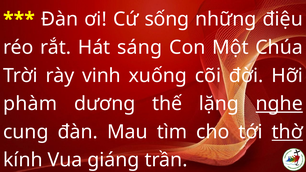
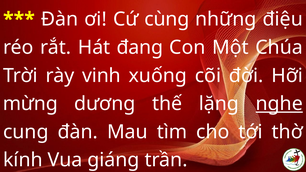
sống: sống -> cùng
sáng: sáng -> đang
phàm: phàm -> mừng
thờ underline: present -> none
